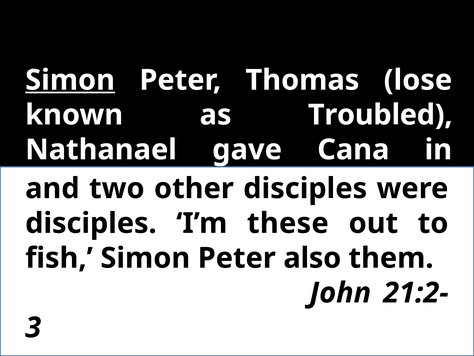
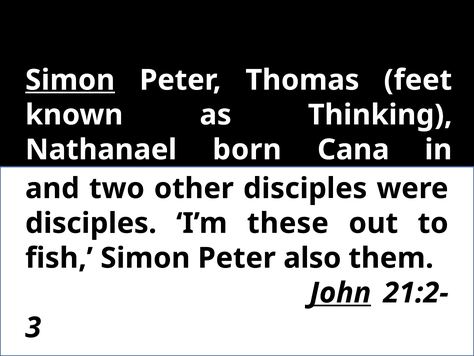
lose: lose -> feet
Troubled: Troubled -> Thinking
gave: gave -> born
John underline: none -> present
